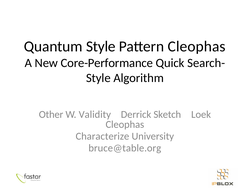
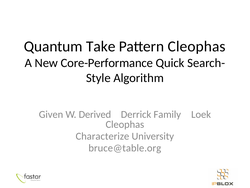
Quantum Style: Style -> Take
Other: Other -> Given
Validity: Validity -> Derived
Sketch: Sketch -> Family
